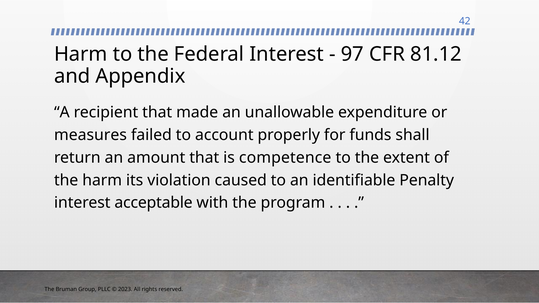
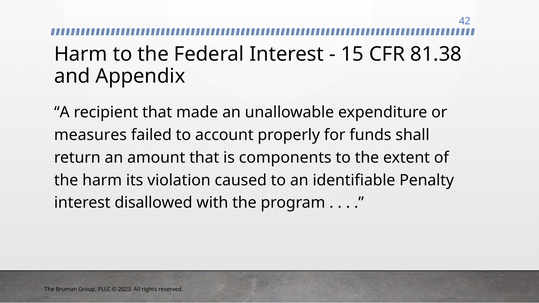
97: 97 -> 15
81.12: 81.12 -> 81.38
competence: competence -> components
acceptable: acceptable -> disallowed
